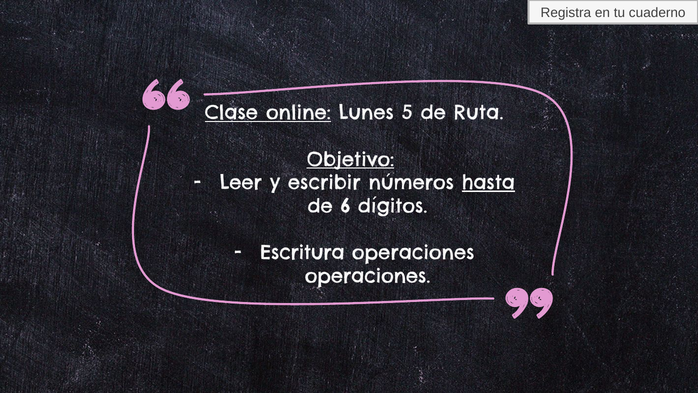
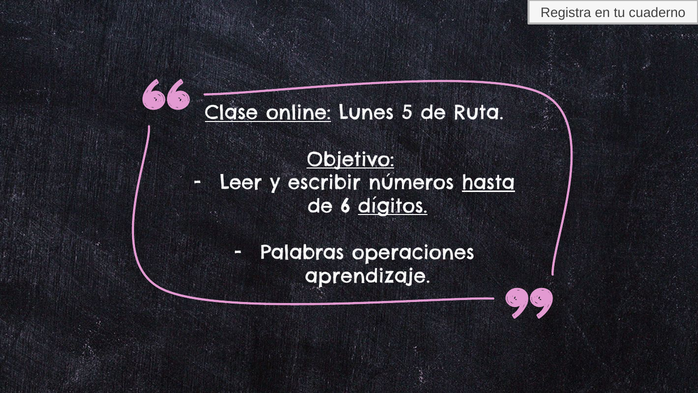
dígitos underline: none -> present
Escritura: Escritura -> Palabras
operaciones at (368, 276): operaciones -> aprendizaje
